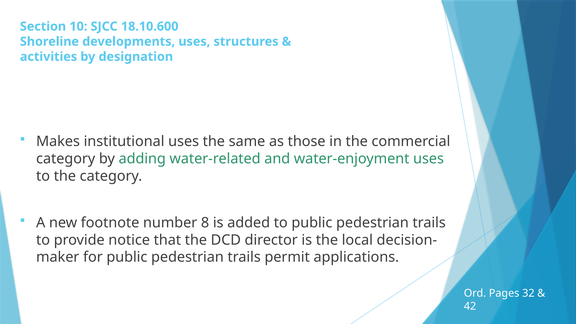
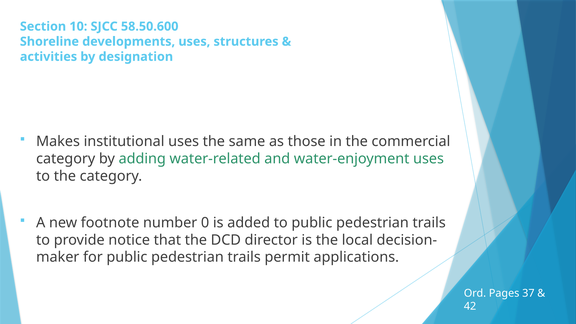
18.10.600: 18.10.600 -> 58.50.600
8: 8 -> 0
32: 32 -> 37
